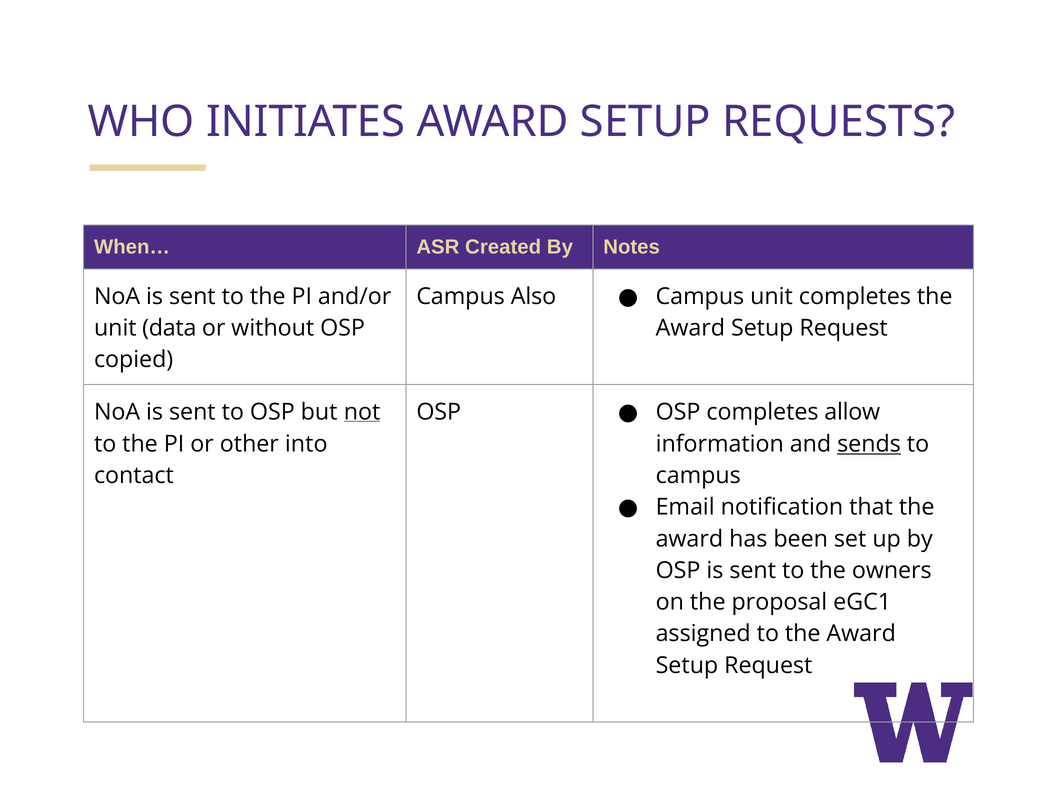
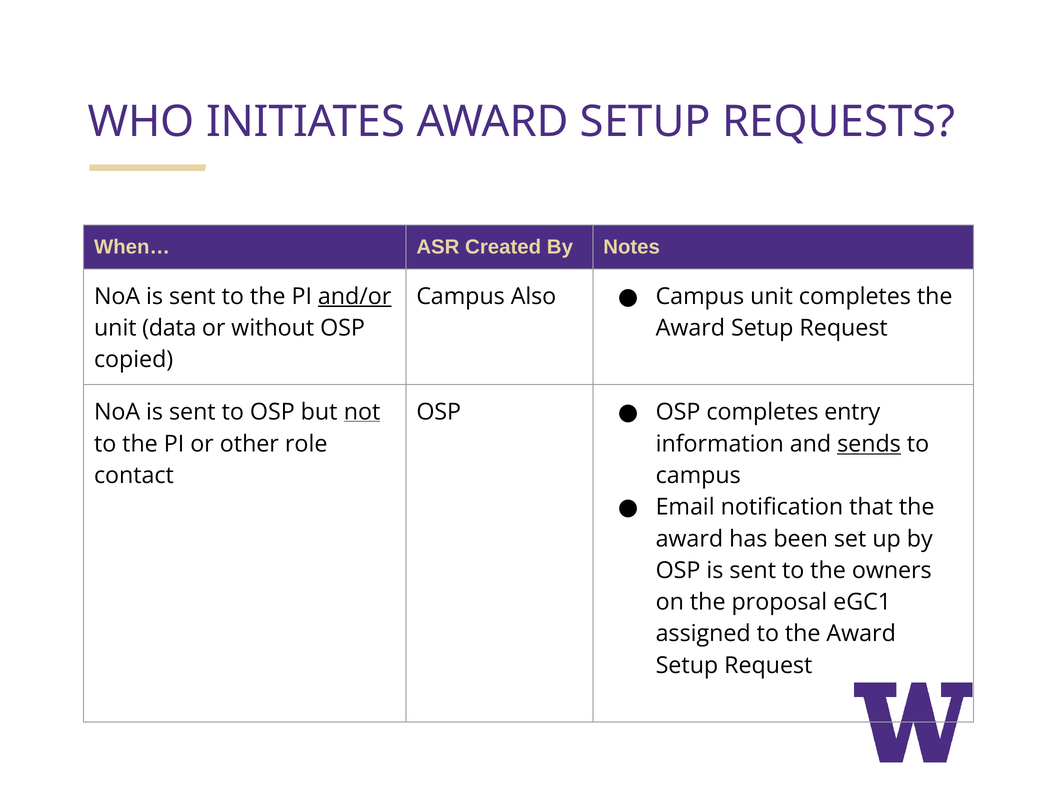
and/or underline: none -> present
allow: allow -> entry
into: into -> role
